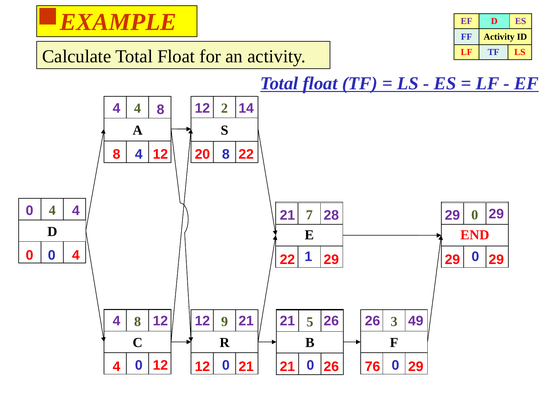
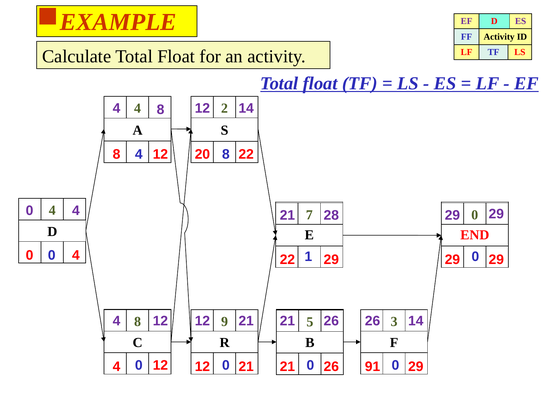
26 49: 49 -> 14
76: 76 -> 91
